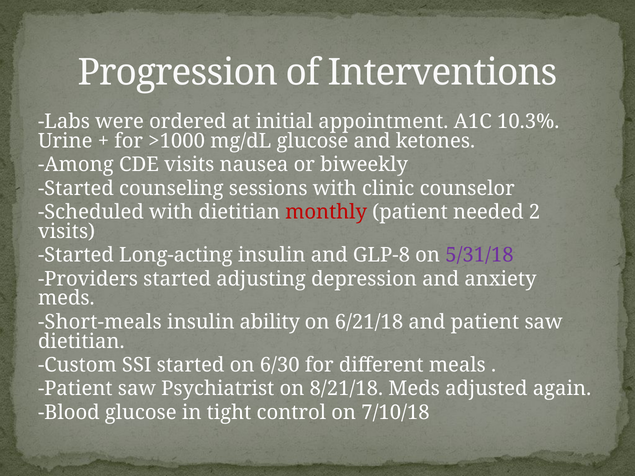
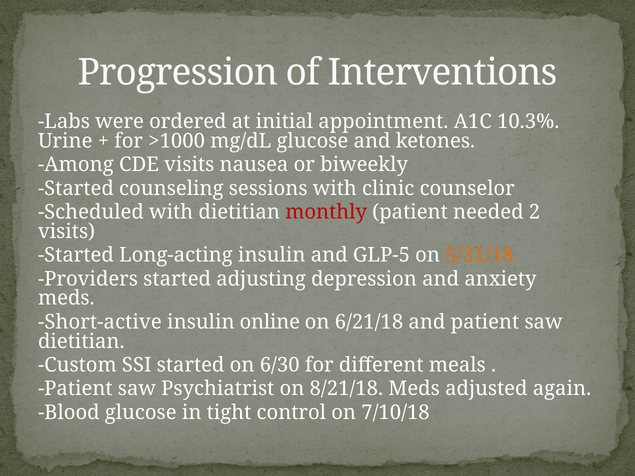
GLP-8: GLP-8 -> GLP-5
5/31/18 colour: purple -> orange
Short-meals: Short-meals -> Short-active
ability: ability -> online
